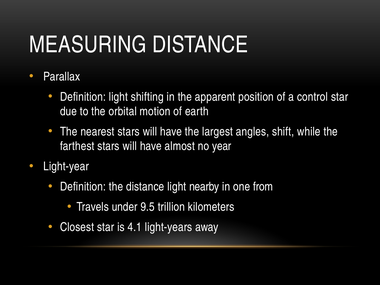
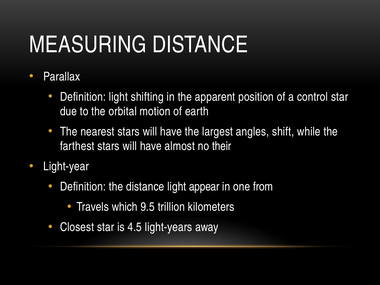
year: year -> their
nearby: nearby -> appear
under: under -> which
4.1: 4.1 -> 4.5
